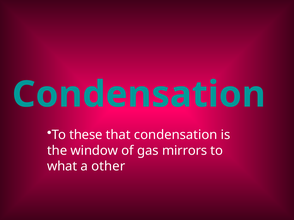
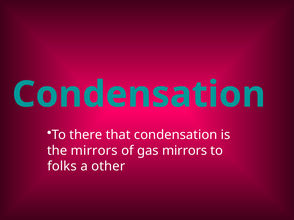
these: these -> there
the window: window -> mirrors
what: what -> folks
